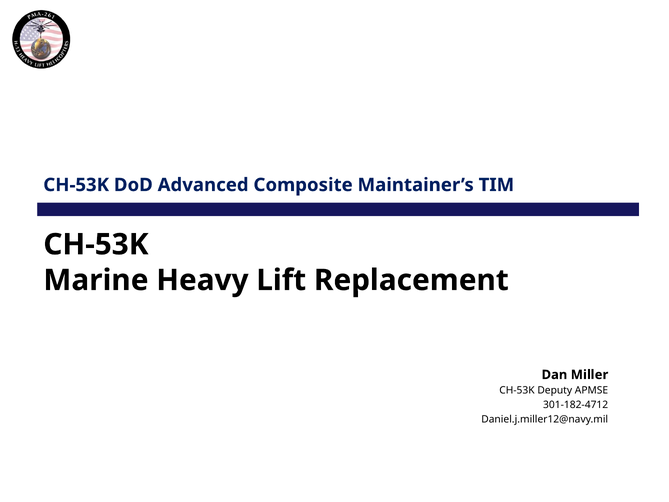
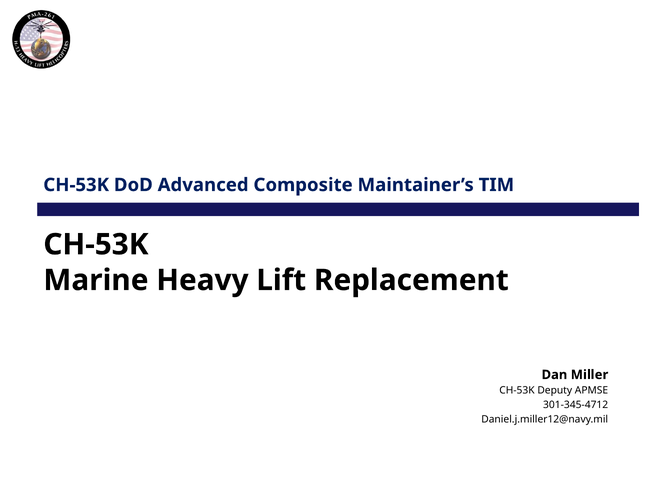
301-182-4712: 301-182-4712 -> 301-345-4712
